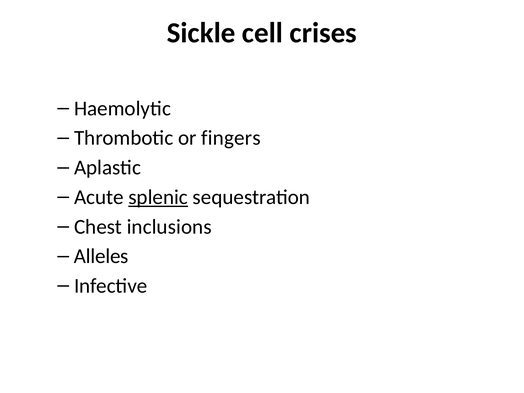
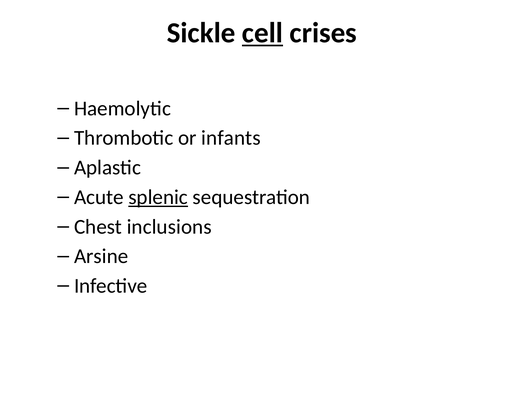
cell underline: none -> present
fingers: fingers -> infants
Alleles: Alleles -> Arsine
